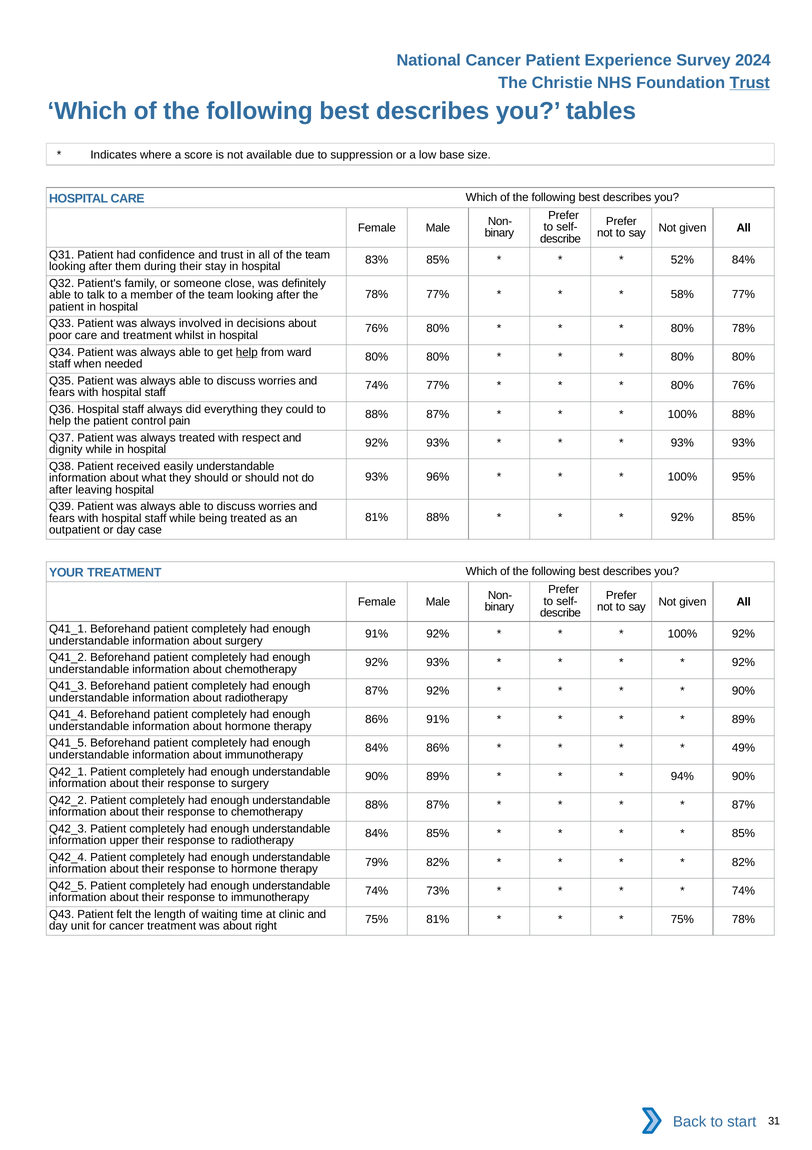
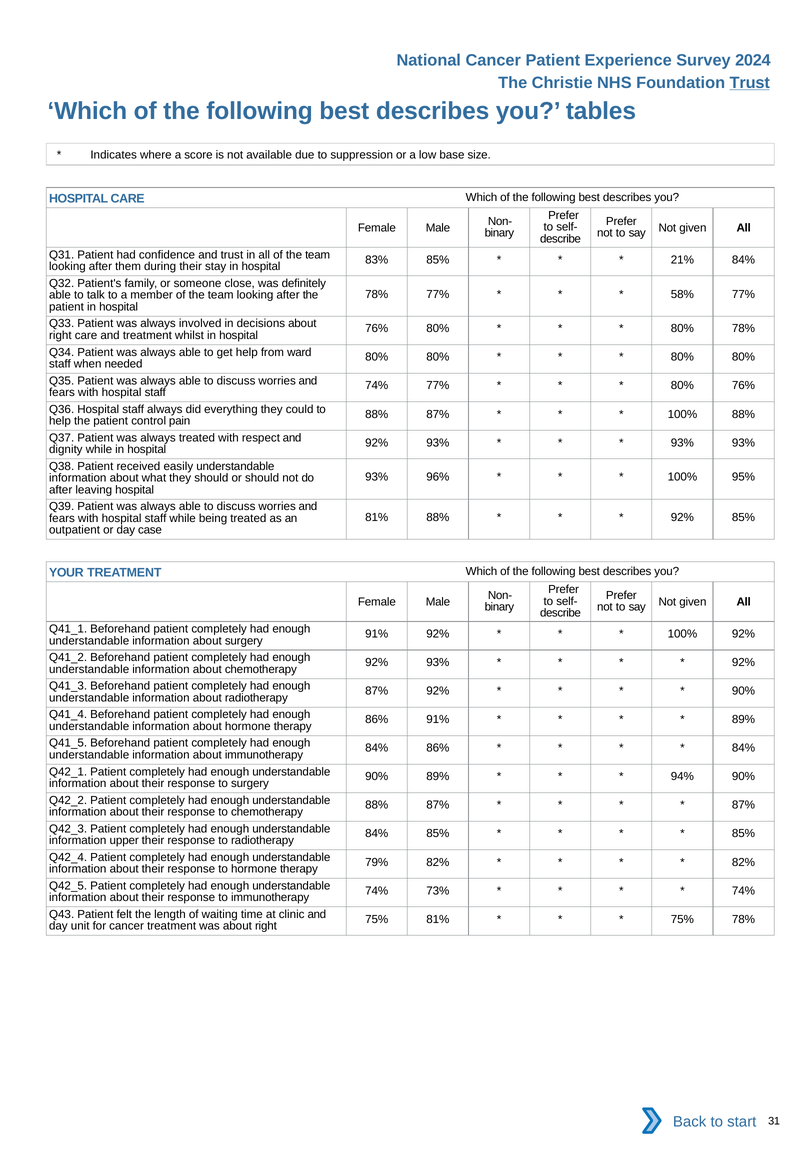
52%: 52% -> 21%
poor at (60, 335): poor -> right
help at (247, 352) underline: present -> none
49% at (744, 747): 49% -> 84%
